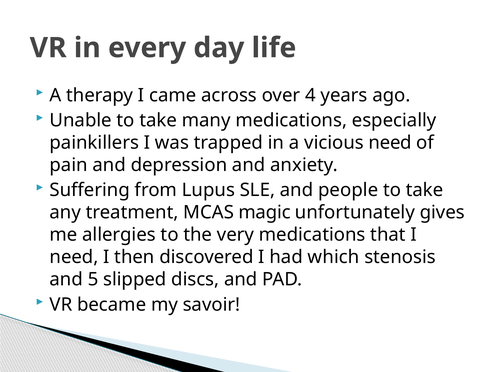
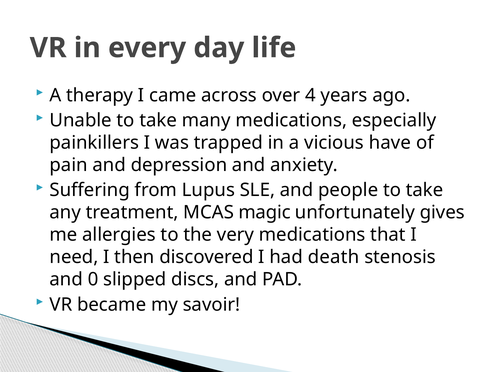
vicious need: need -> have
which: which -> death
5: 5 -> 0
